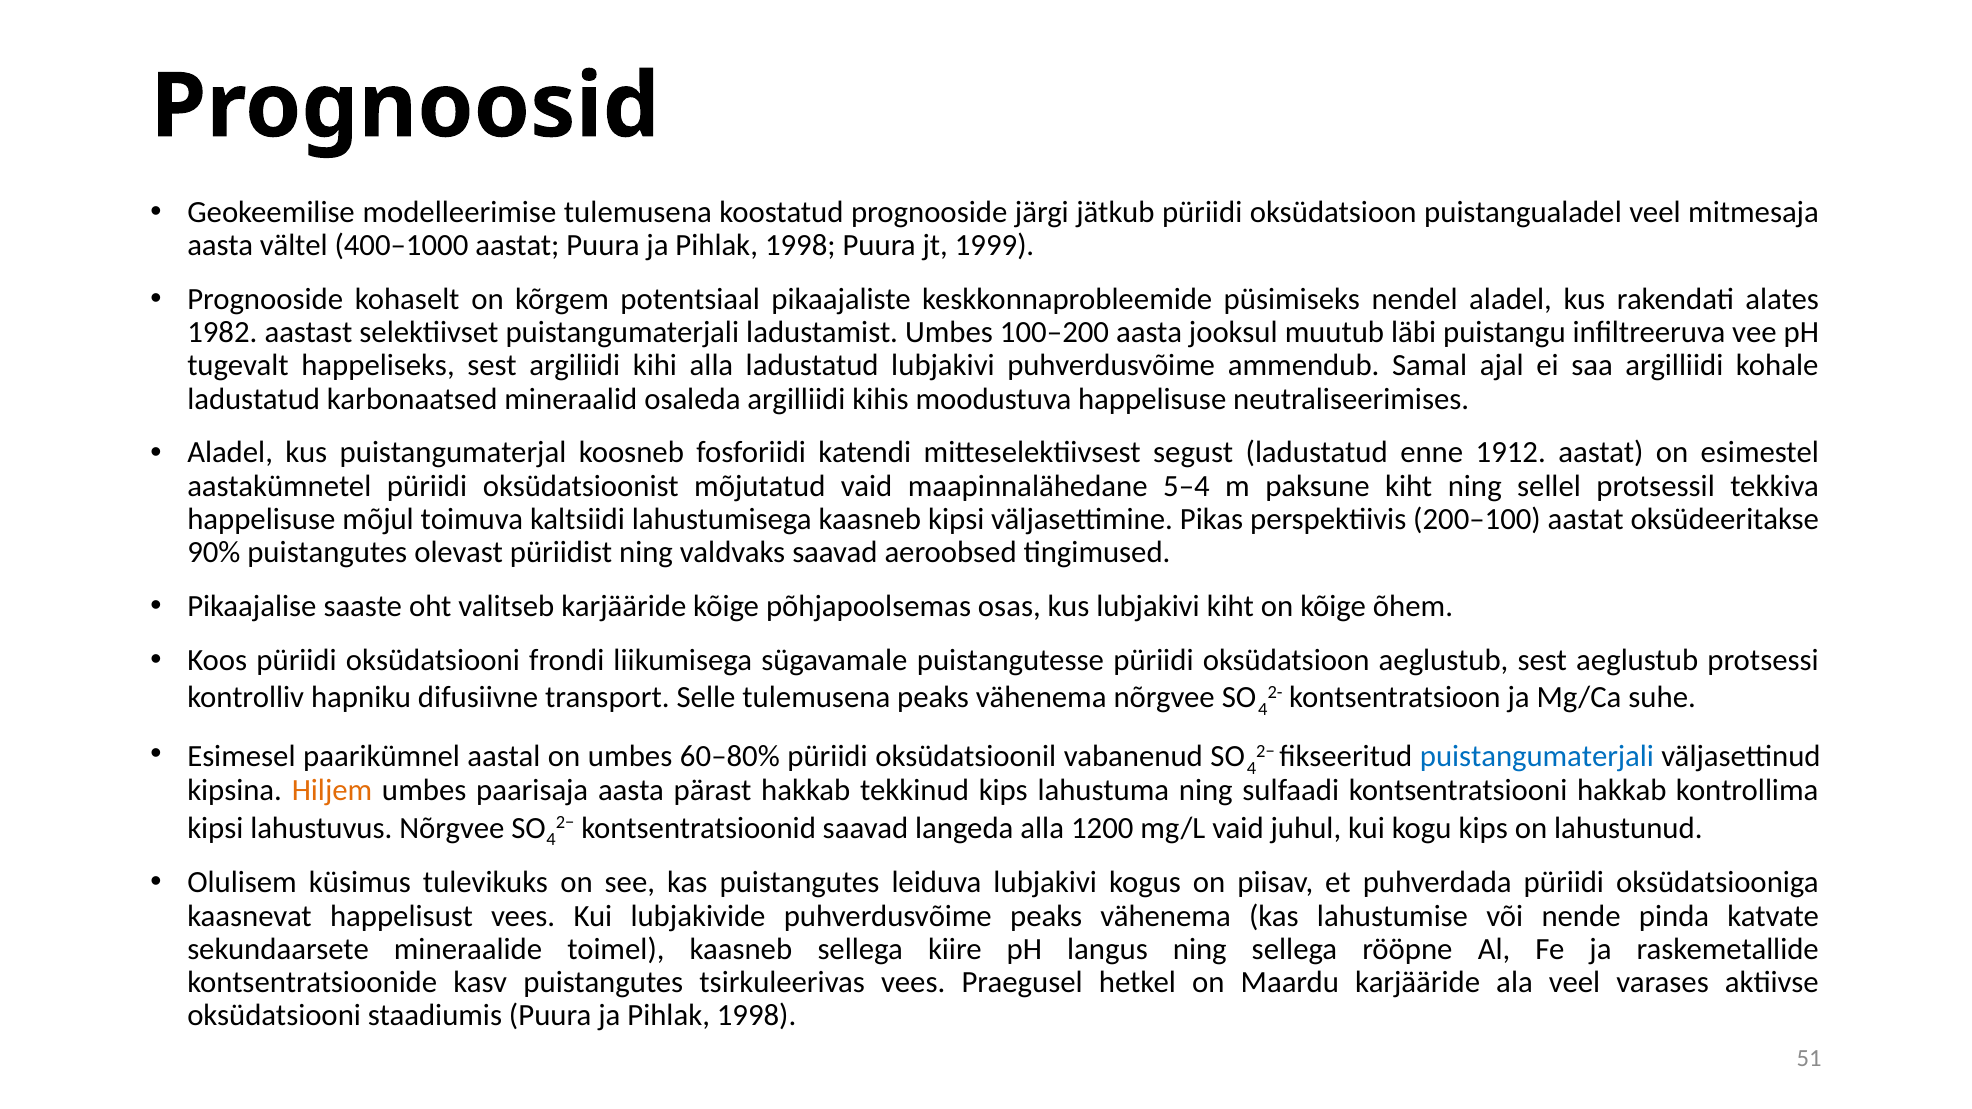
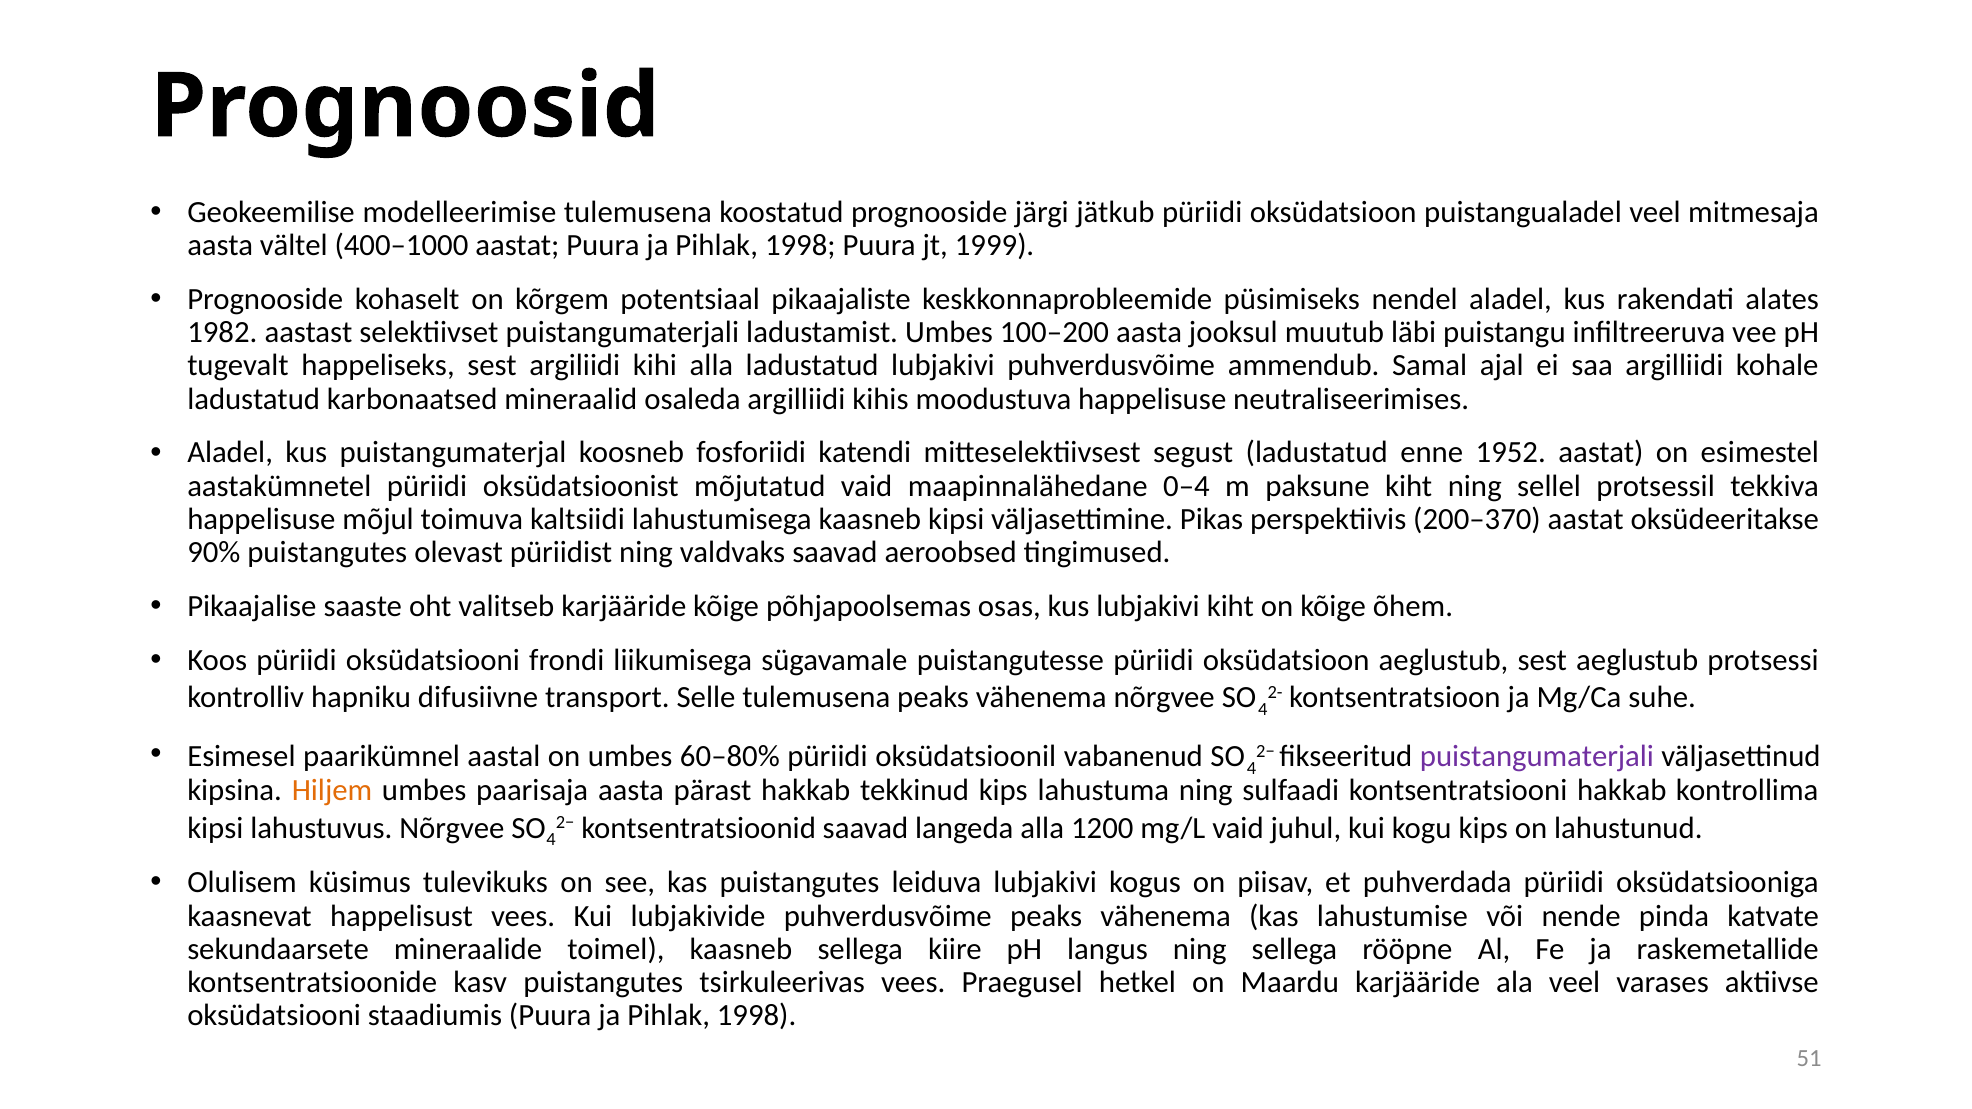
1912: 1912 -> 1952
5–4: 5–4 -> 0–4
200–100: 200–100 -> 200–370
puistangumaterjali at (1537, 757) colour: blue -> purple
